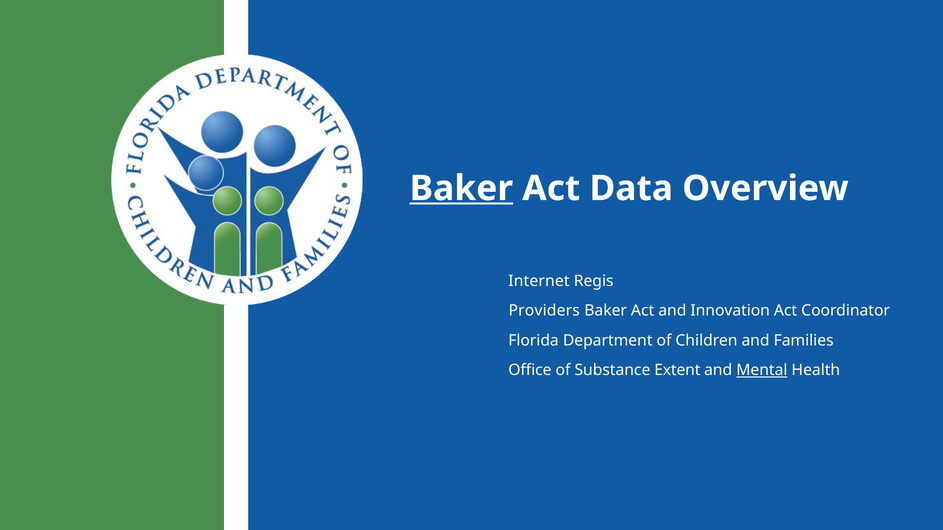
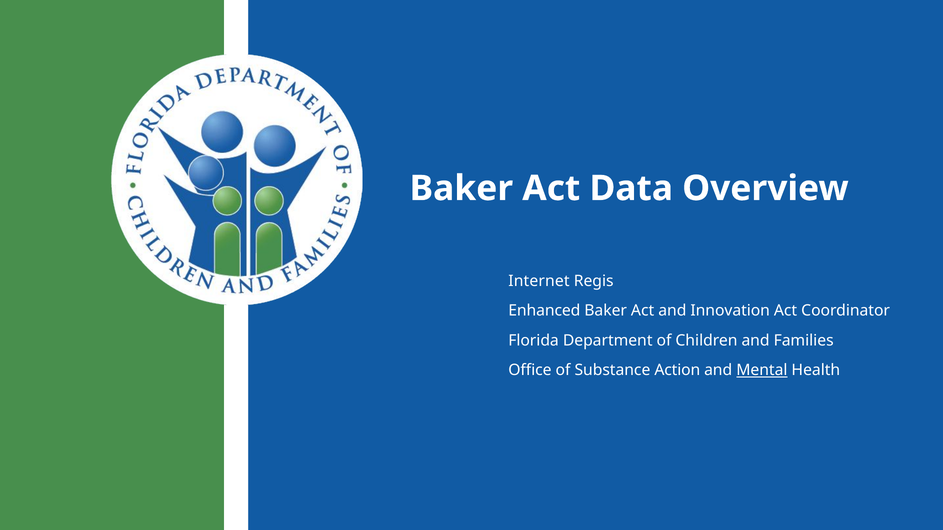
Baker at (461, 189) underline: present -> none
Providers: Providers -> Enhanced
Extent: Extent -> Action
